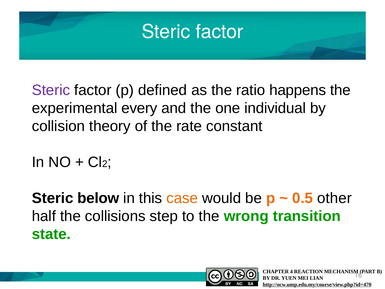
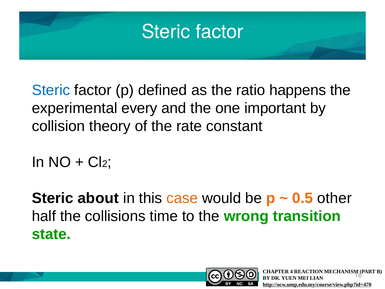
Steric at (51, 90) colour: purple -> blue
individual: individual -> important
below: below -> about
step: step -> time
